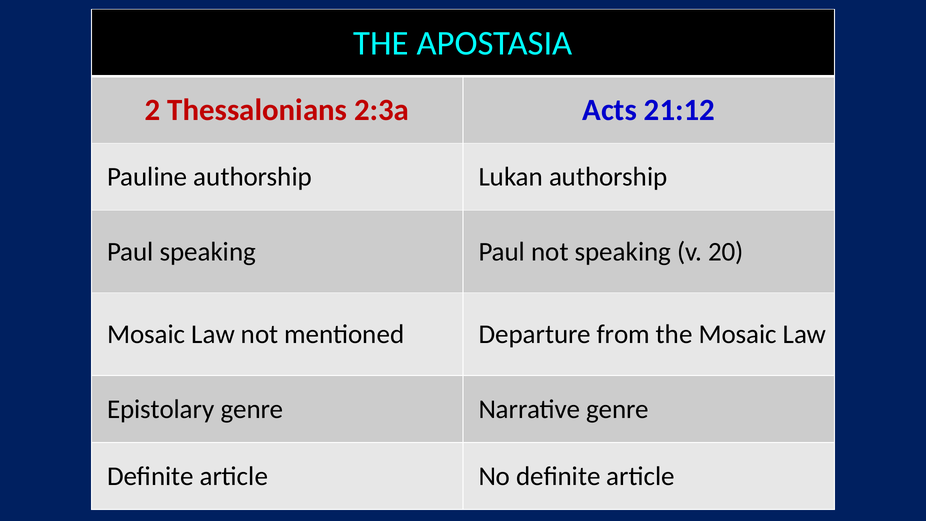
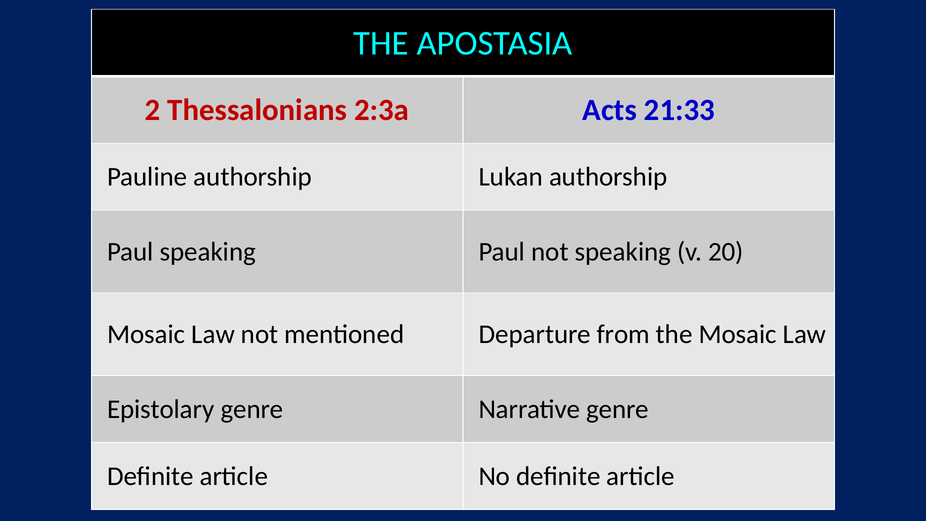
21:12: 21:12 -> 21:33
